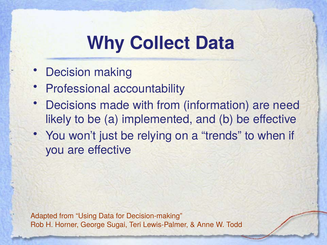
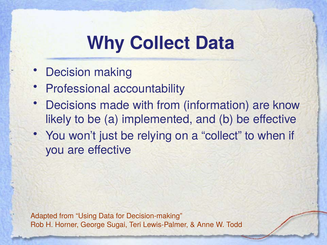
need: need -> know
a trends: trends -> collect
